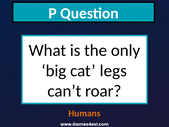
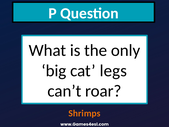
Humans: Humans -> Shrimps
